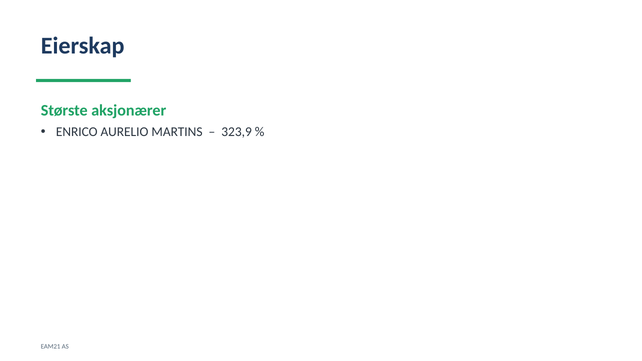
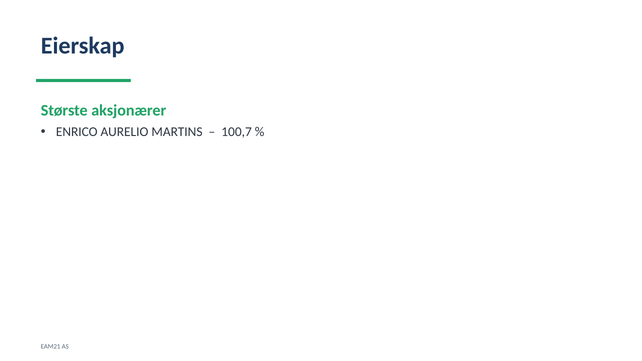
323,9: 323,9 -> 100,7
